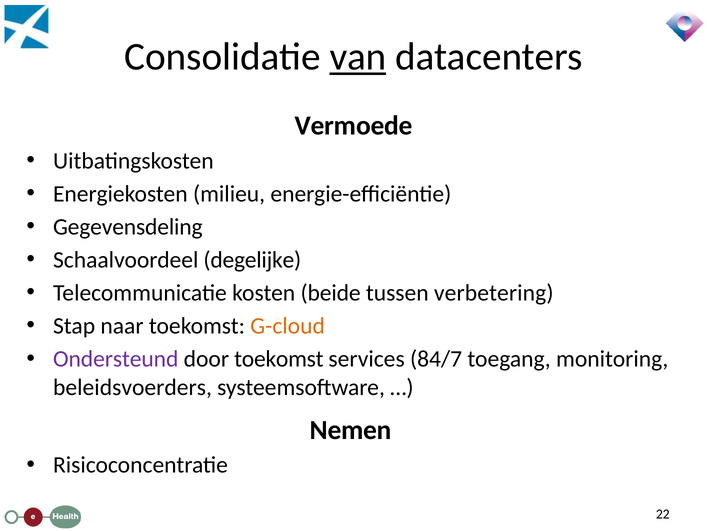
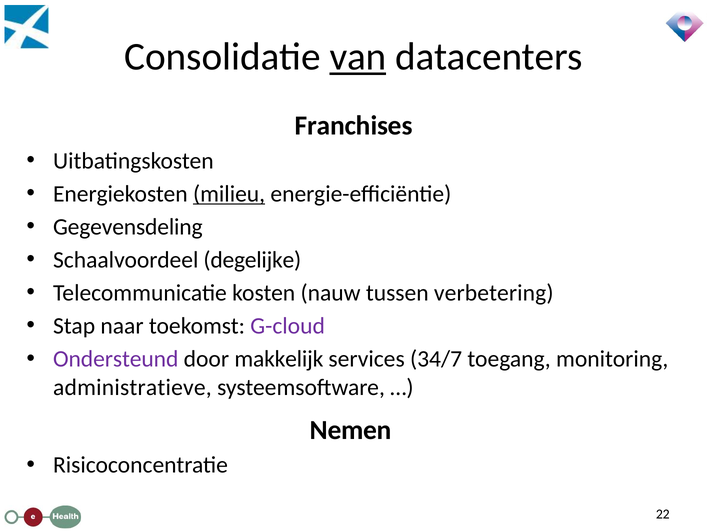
Vermoede: Vermoede -> Franchises
milieu underline: none -> present
beide: beide -> nauw
G-cloud colour: orange -> purple
door toekomst: toekomst -> makkelijk
84/7: 84/7 -> 34/7
beleidsvoerders: beleidsvoerders -> administratieve
